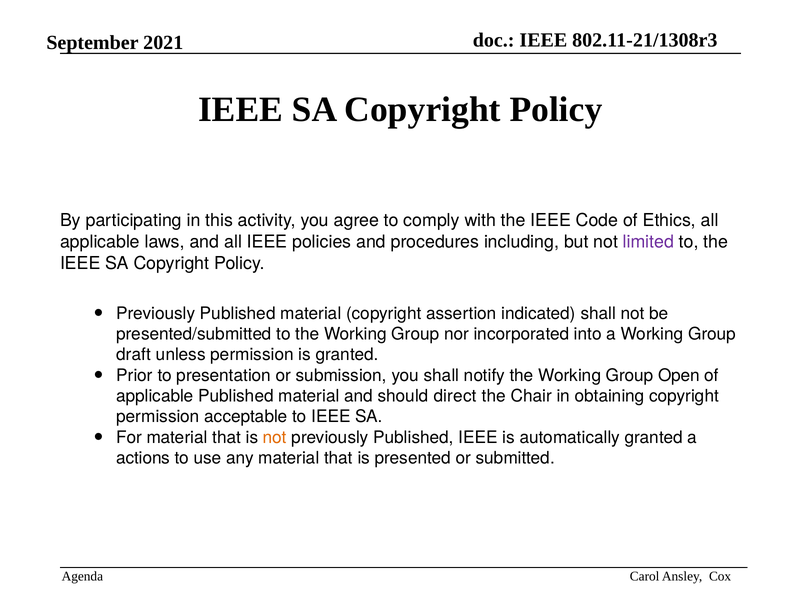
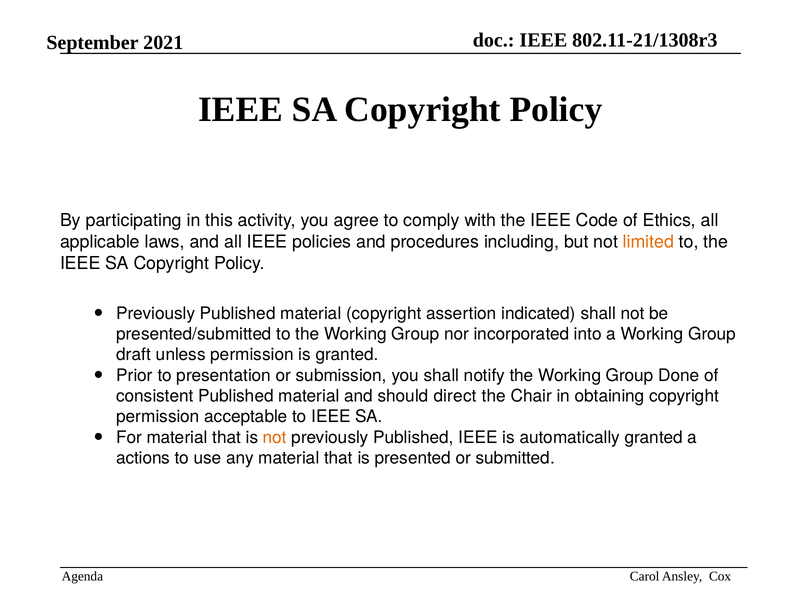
limited colour: purple -> orange
Open: Open -> Done
applicable at (155, 396): applicable -> consistent
